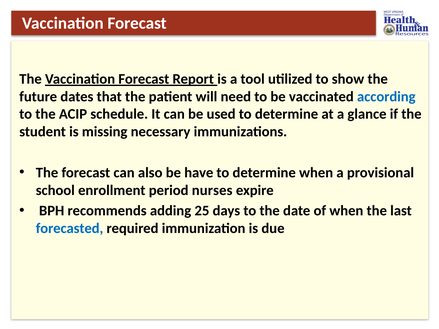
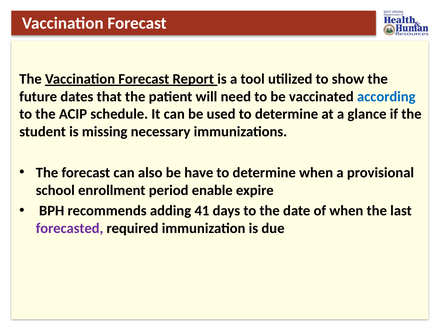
nurses: nurses -> enable
25: 25 -> 41
forecasted colour: blue -> purple
